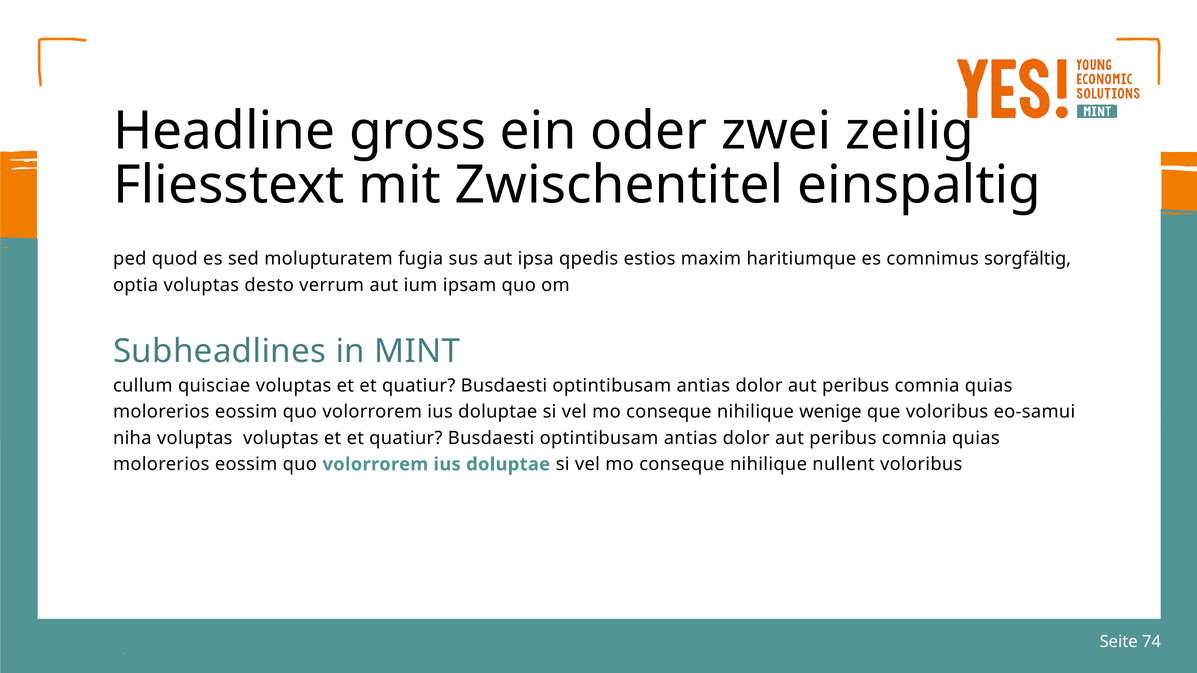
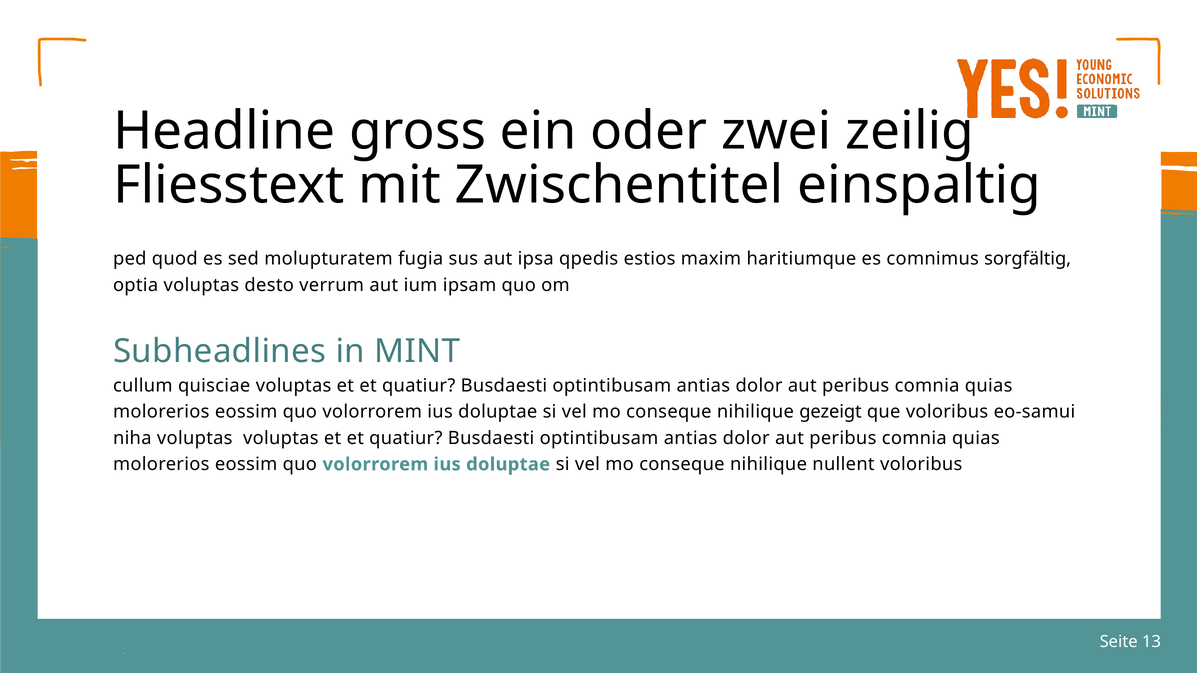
wenige: wenige -> gezeigt
74: 74 -> 13
